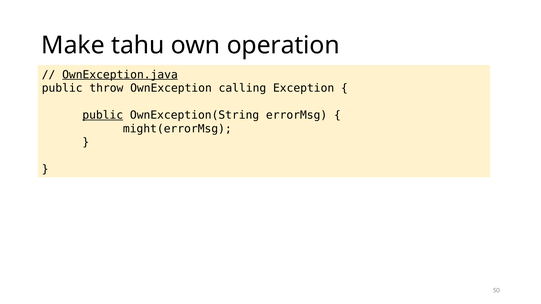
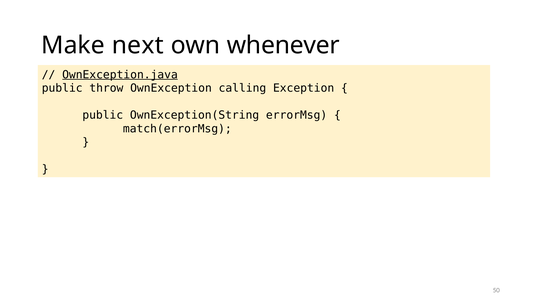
tahu: tahu -> next
operation: operation -> whenever
public at (103, 115) underline: present -> none
might(errorMsg: might(errorMsg -> match(errorMsg
